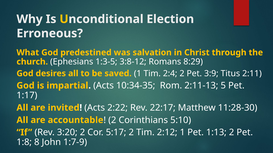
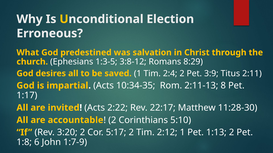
5: 5 -> 8
8: 8 -> 6
